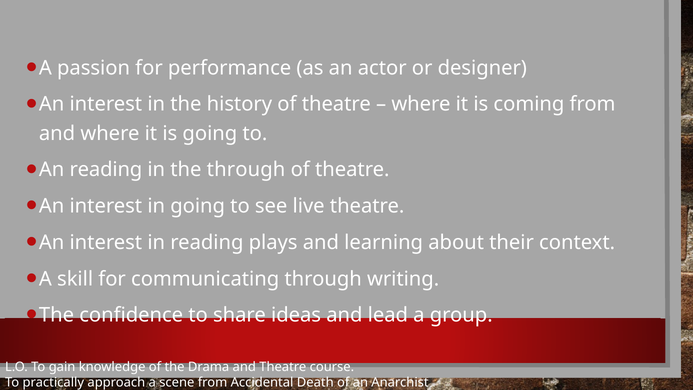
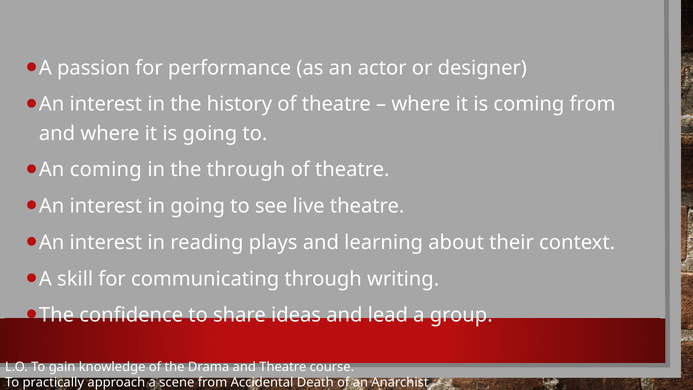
An reading: reading -> coming
